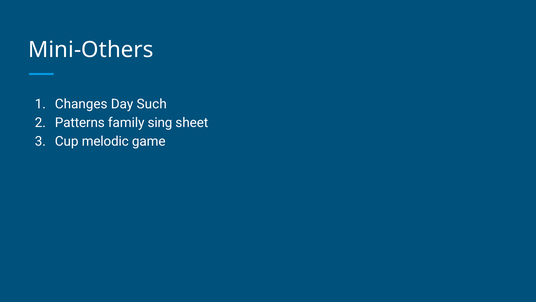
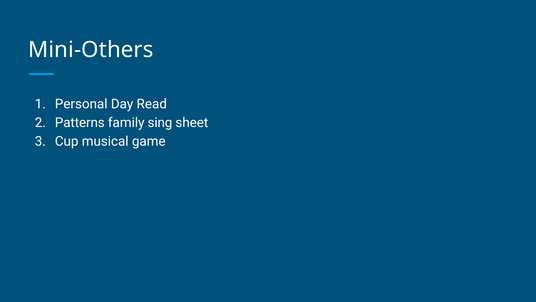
Changes: Changes -> Personal
Such: Such -> Read
melodic: melodic -> musical
